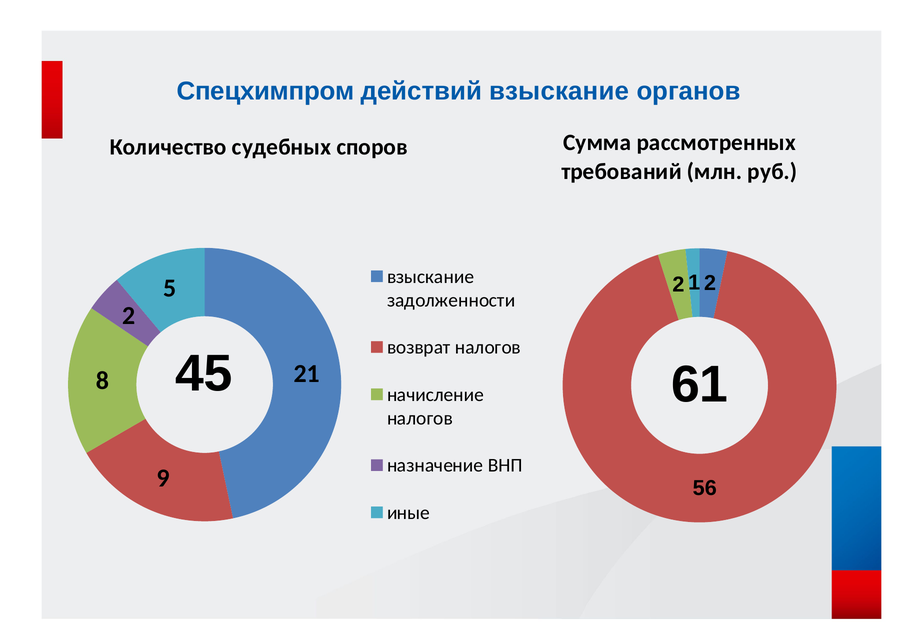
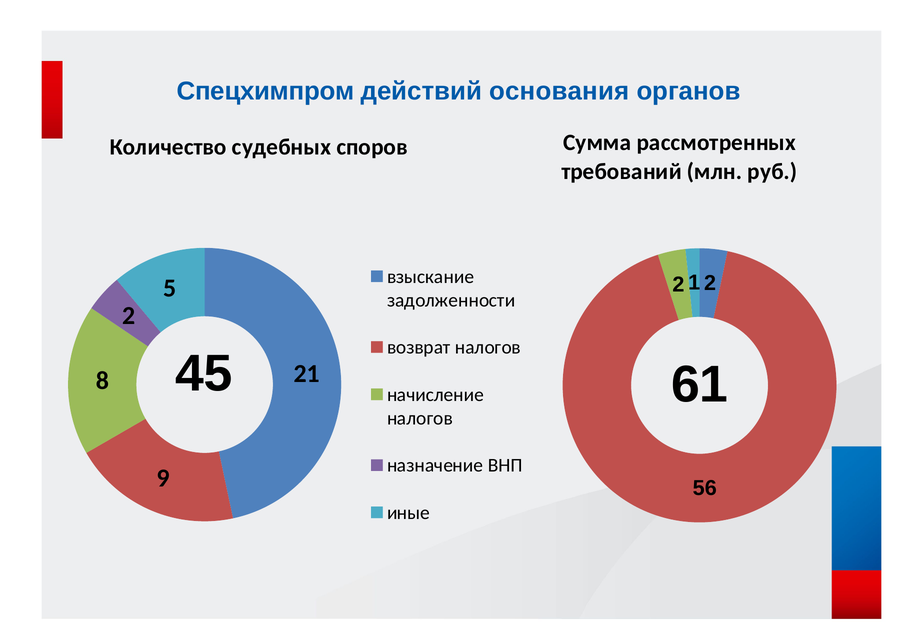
действий взыскание: взыскание -> основания
